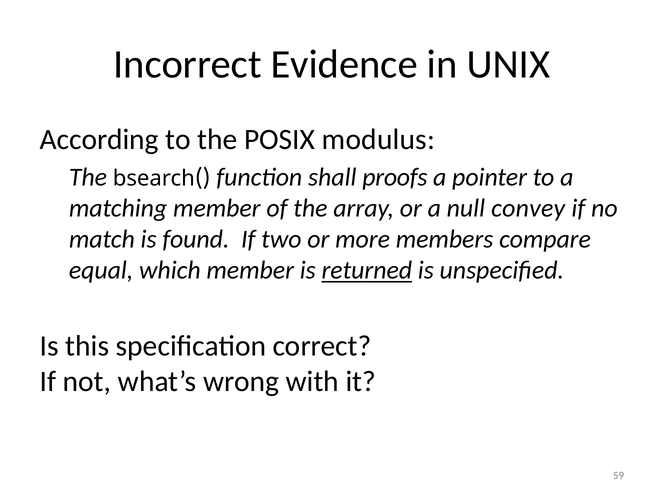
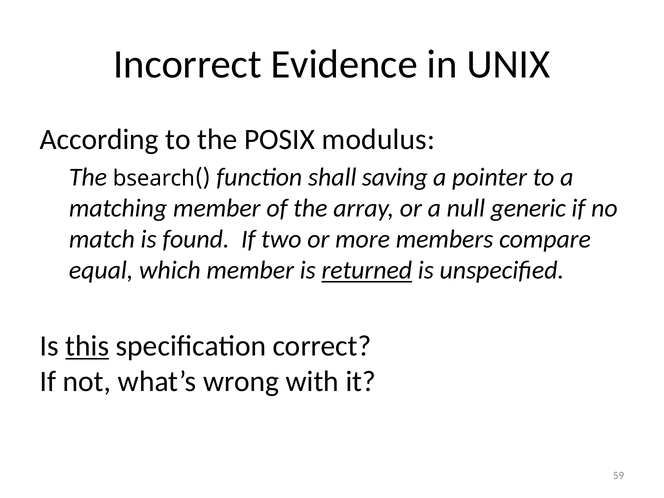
proofs: proofs -> saving
convey: convey -> generic
this underline: none -> present
